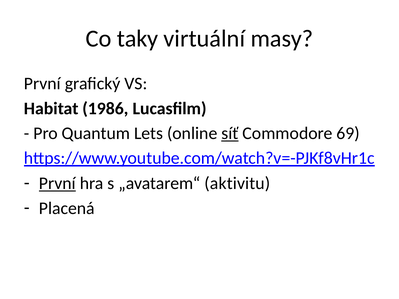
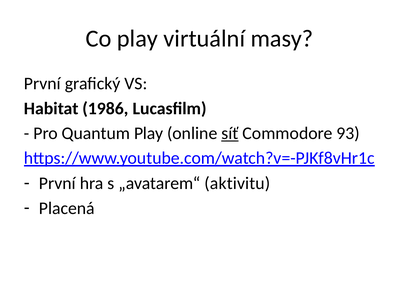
Co taky: taky -> play
Quantum Lets: Lets -> Play
69: 69 -> 93
První at (57, 183) underline: present -> none
